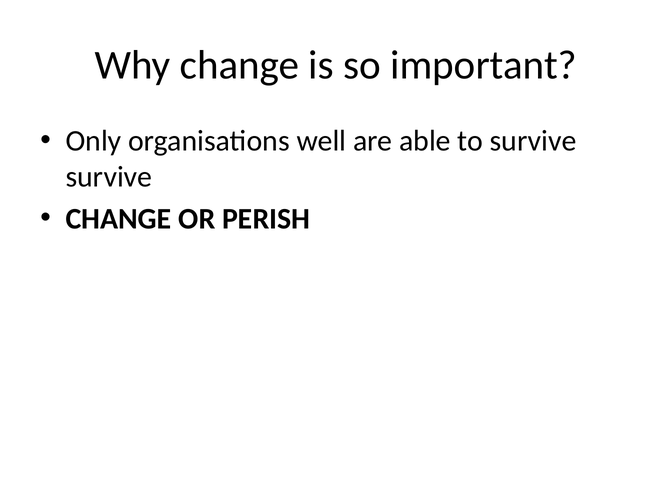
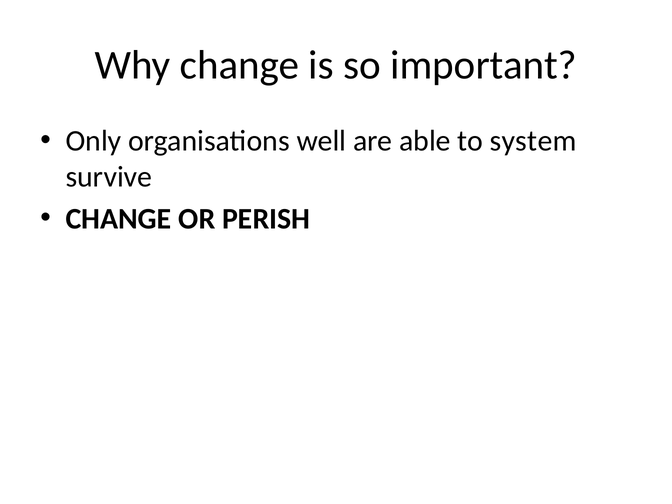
to survive: survive -> system
